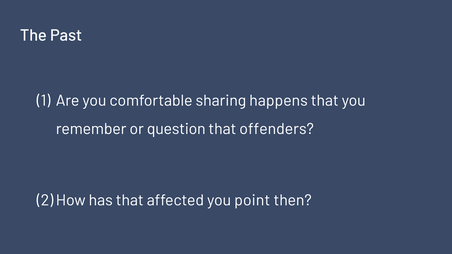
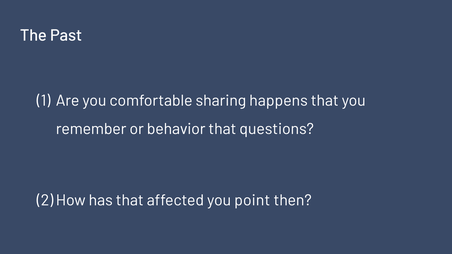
question: question -> behavior
offenders: offenders -> questions
